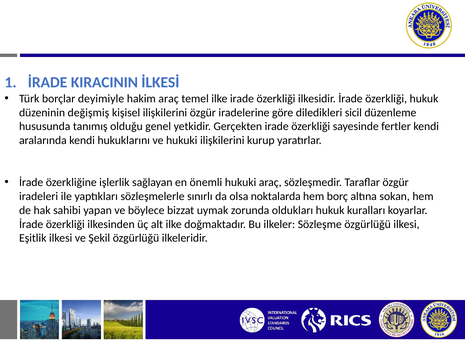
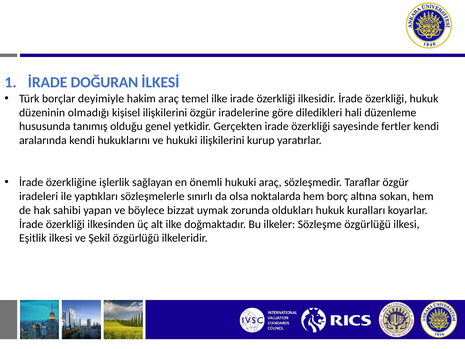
KIRACININ: KIRACININ -> DOĞURAN
değişmiş: değişmiş -> olmadığı
sicil: sicil -> hali
